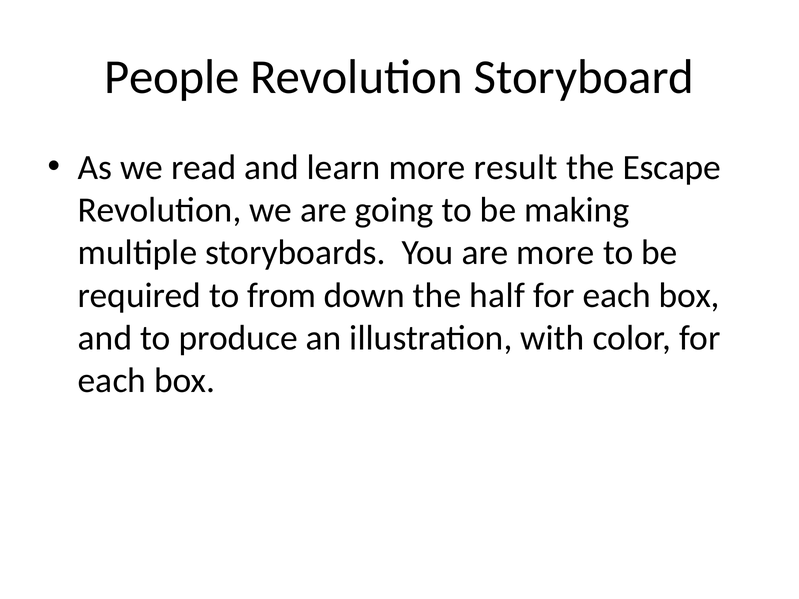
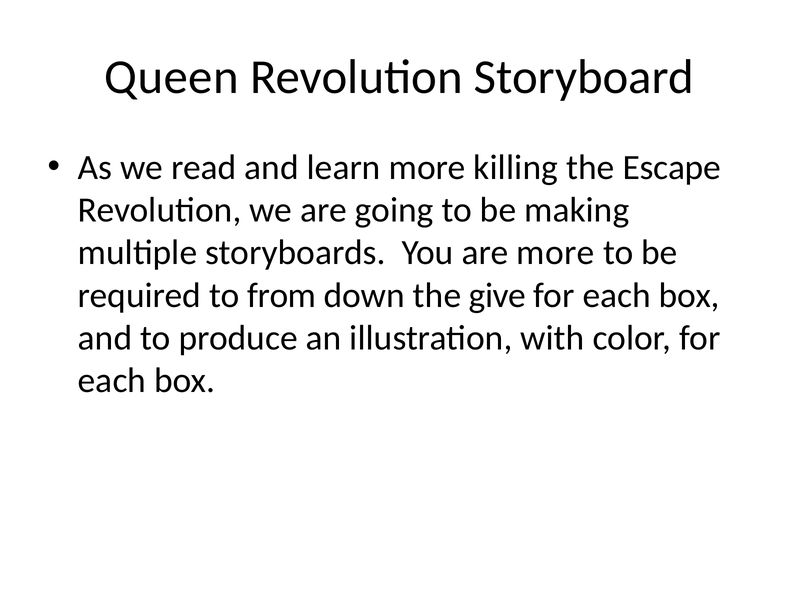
People: People -> Queen
result: result -> killing
half: half -> give
